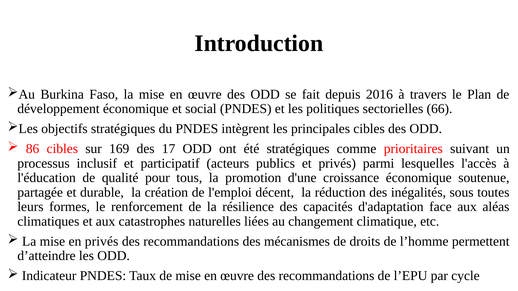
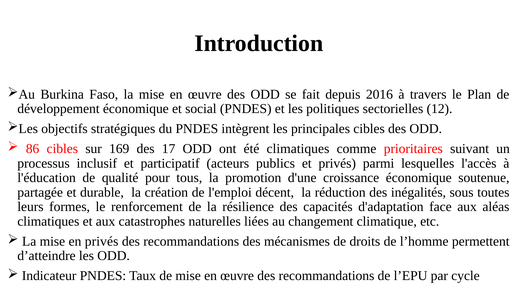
66: 66 -> 12
été stratégiques: stratégiques -> climatiques
